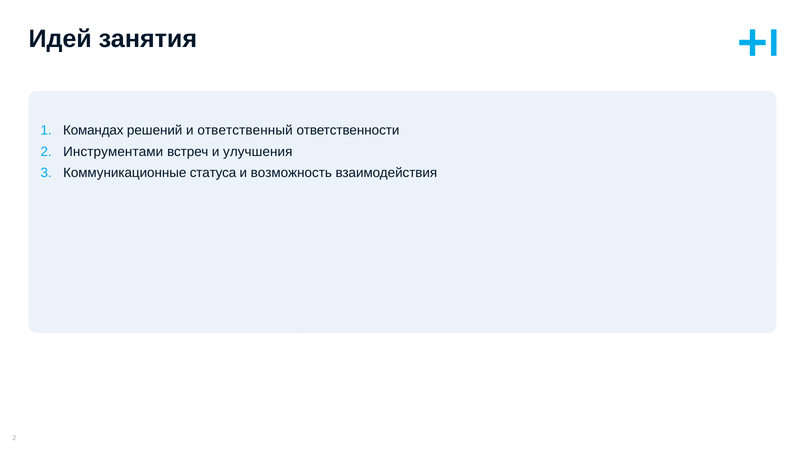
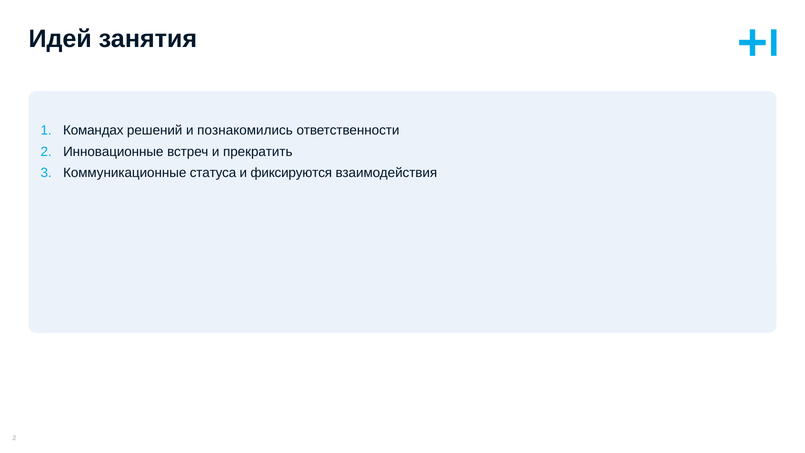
ответственный: ответственный -> познакомились
Инструментами: Инструментами -> Инновационные
улучшения: улучшения -> прекратить
возможность: возможность -> фиксируются
